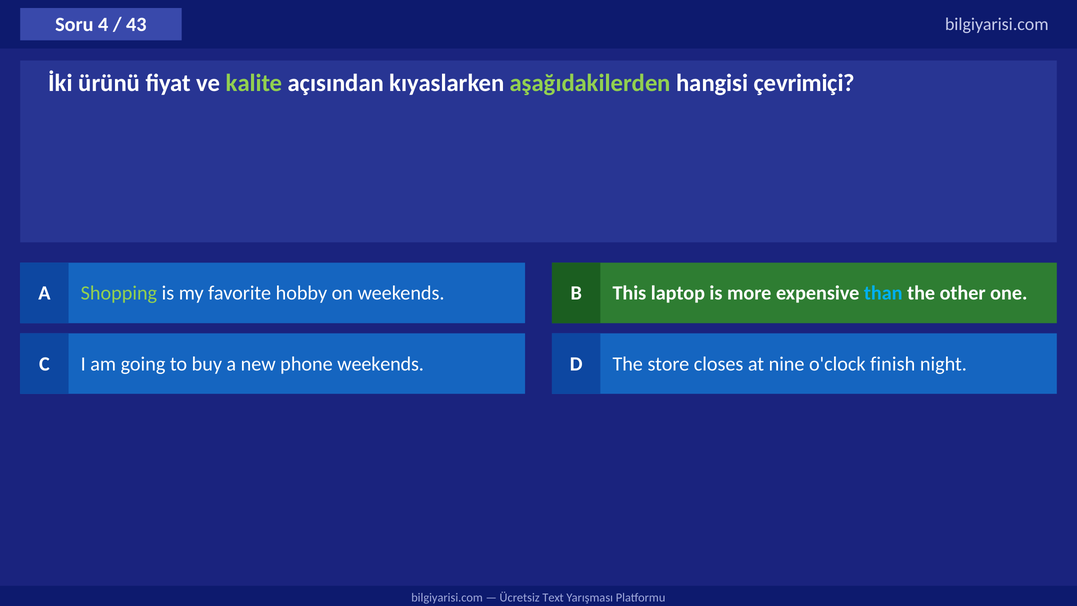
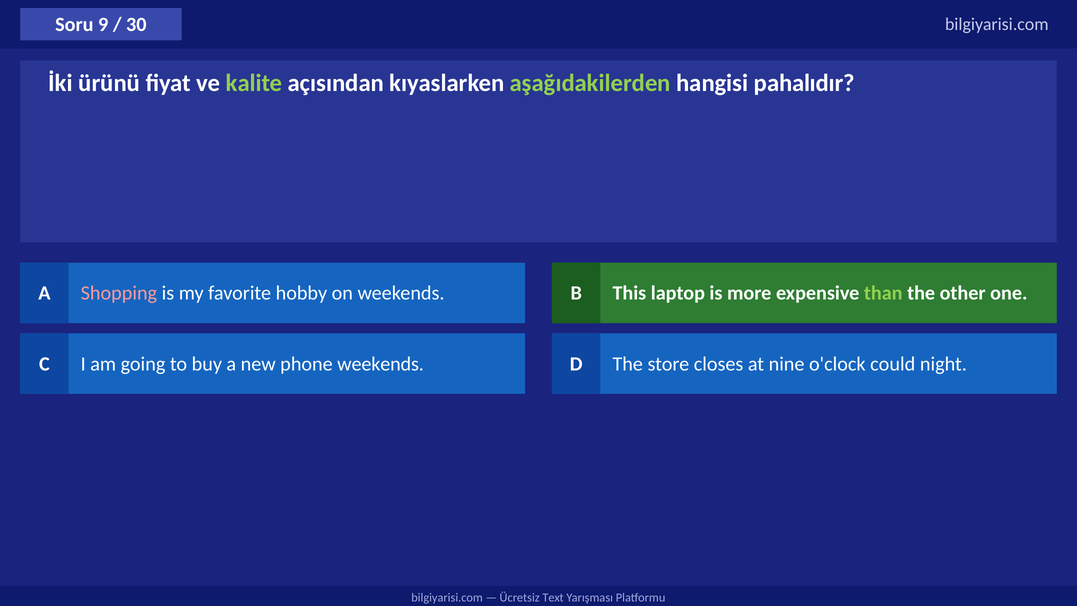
4: 4 -> 9
43: 43 -> 30
çevrimiçi: çevrimiçi -> pahalıdır
Shopping colour: light green -> pink
than colour: light blue -> light green
finish: finish -> could
